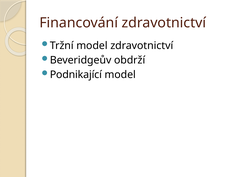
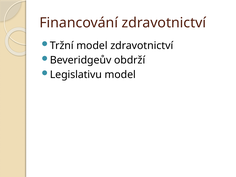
Podnikající: Podnikající -> Legislativu
